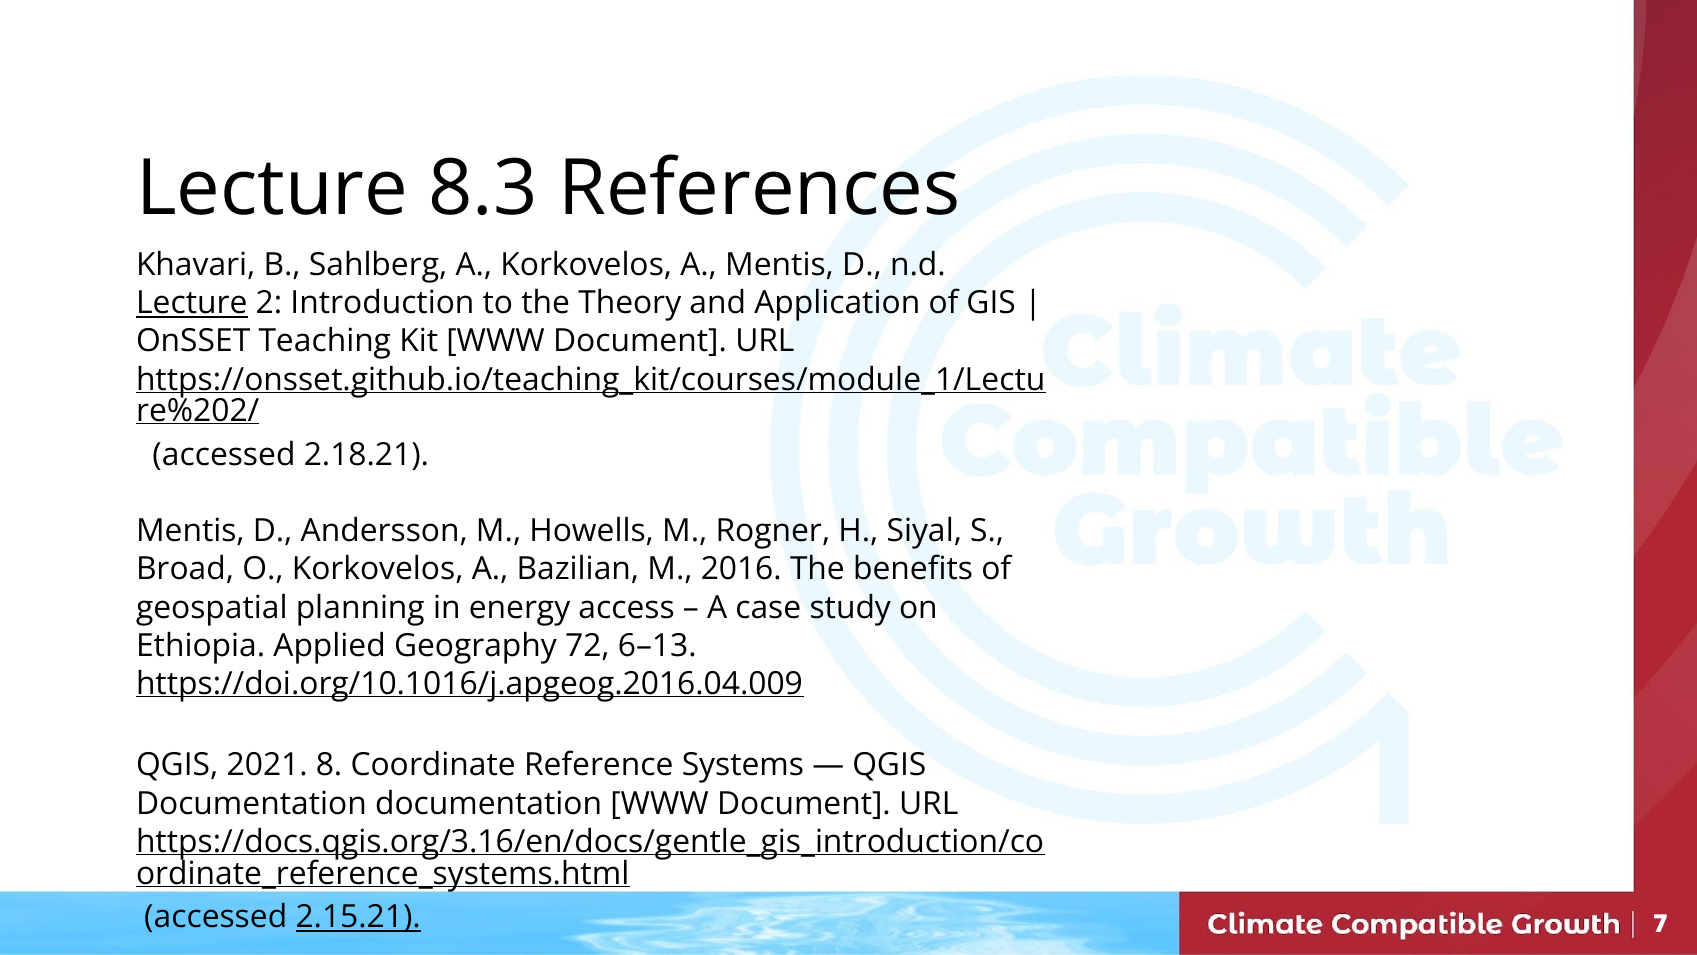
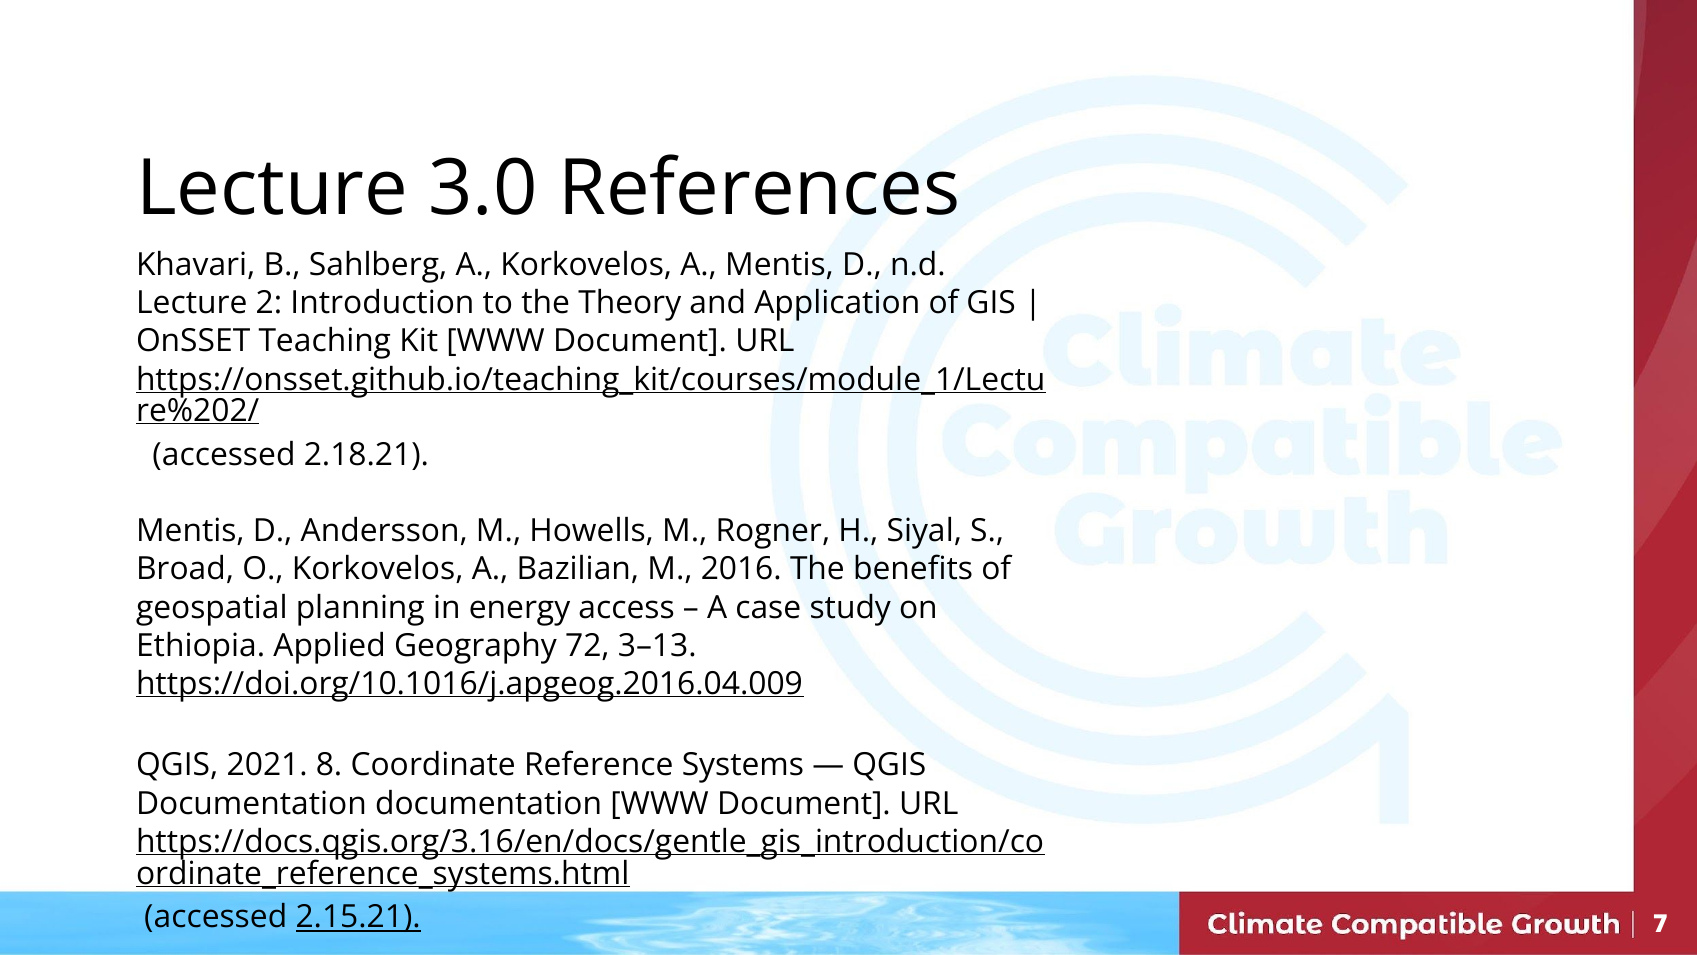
8.3: 8.3 -> 3.0
Lecture at (192, 303) underline: present -> none
6–13: 6–13 -> 3–13
